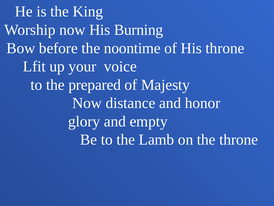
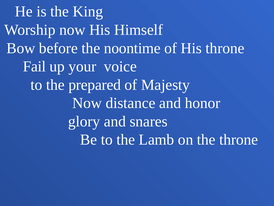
Burning: Burning -> Himself
Lfit: Lfit -> Fail
empty: empty -> snares
